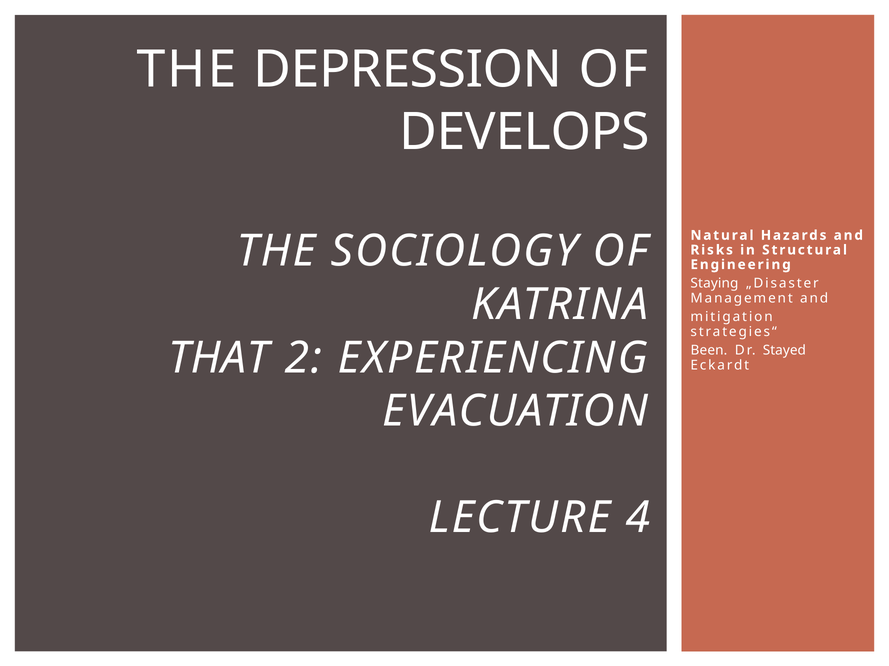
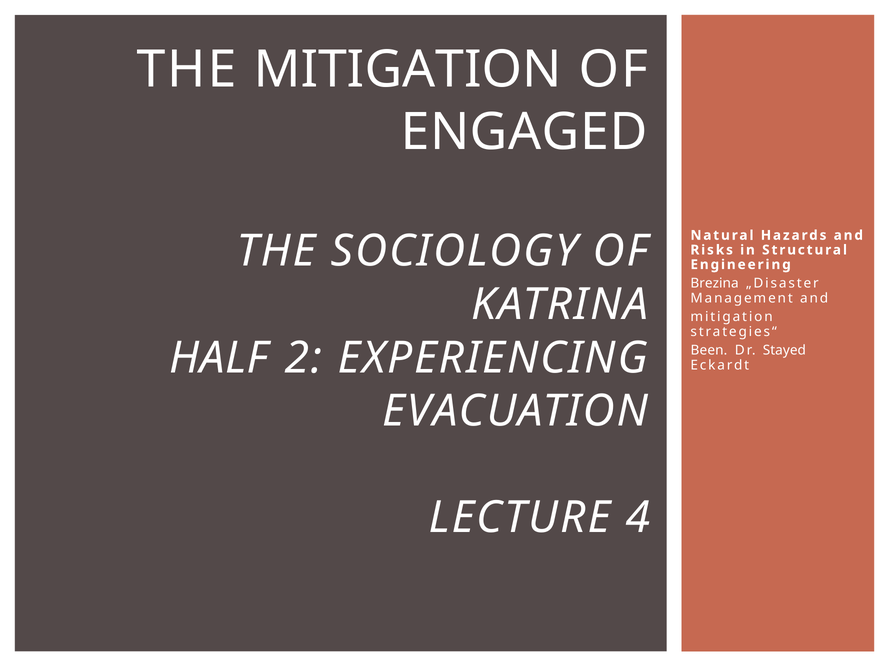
THE DEPRESSION: DEPRESSION -> MITIGATION
DEVELOPS: DEVELOPS -> ENGAGED
Staying: Staying -> Brezina
THAT: THAT -> HALF
